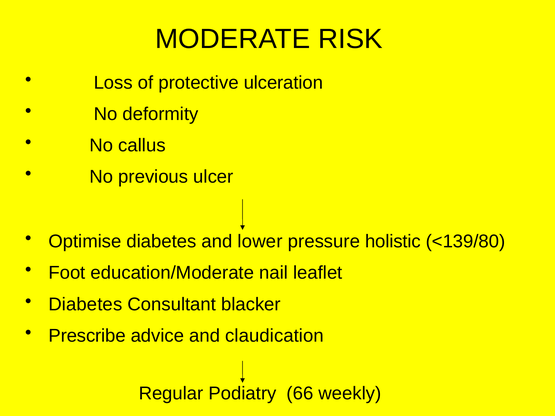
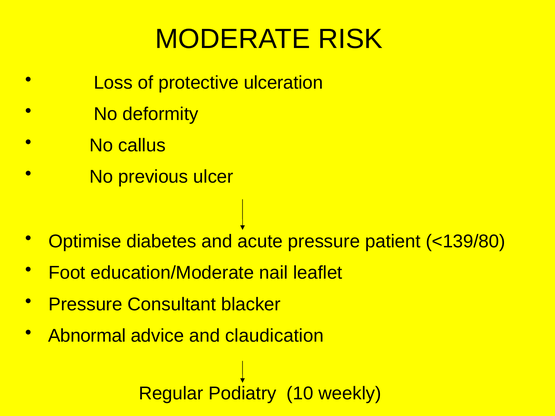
lower: lower -> acute
holistic: holistic -> patient
Diabetes at (85, 304): Diabetes -> Pressure
Prescribe: Prescribe -> Abnormal
66: 66 -> 10
